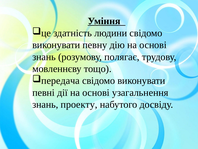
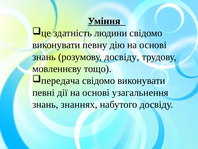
розумову полягає: полягає -> досвіду
проекту: проекту -> знаннях
